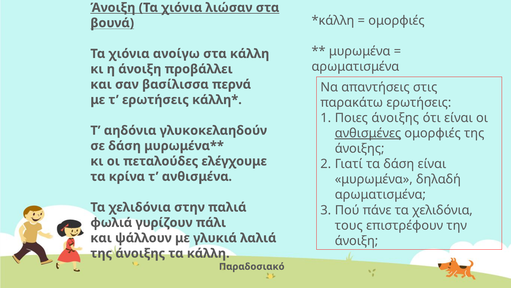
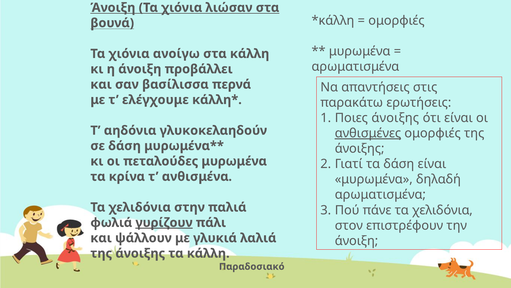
τ ερωτήσεις: ερωτήσεις -> ελέγχουμε
πεταλούδες ελέγχουμε: ελέγχουμε -> μυρωμένα
γυρίζουν underline: none -> present
τους: τους -> στον
